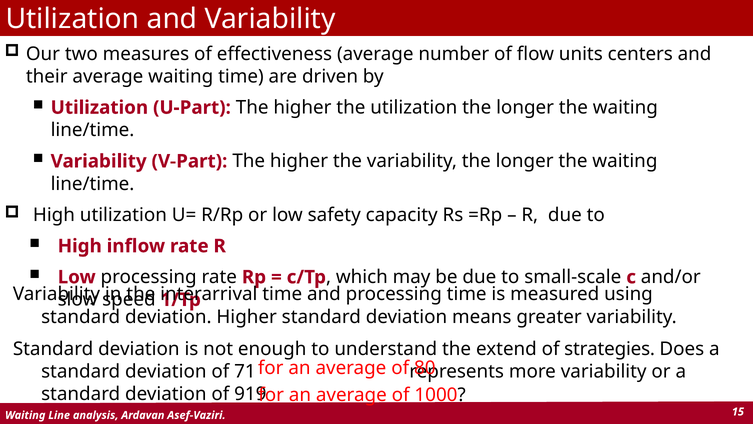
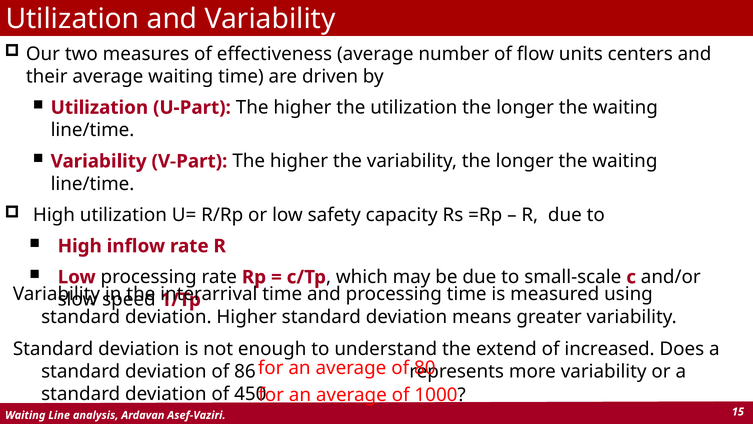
strategies: strategies -> increased
71: 71 -> 86
919: 919 -> 450
